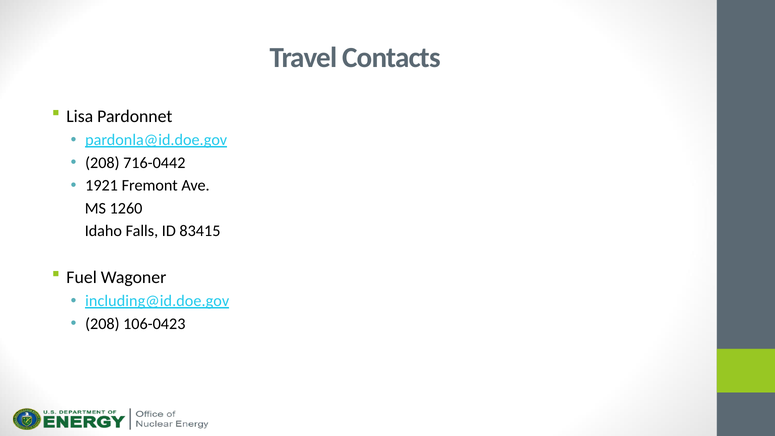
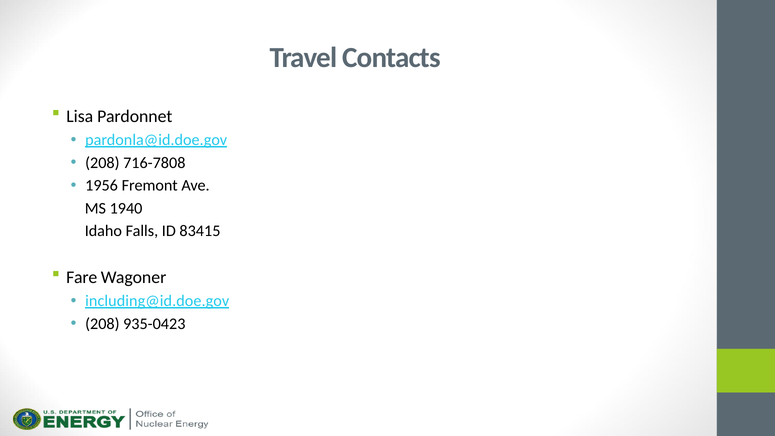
716-0442: 716-0442 -> 716-7808
1921: 1921 -> 1956
1260: 1260 -> 1940
Fuel: Fuel -> Fare
106-0423: 106-0423 -> 935-0423
